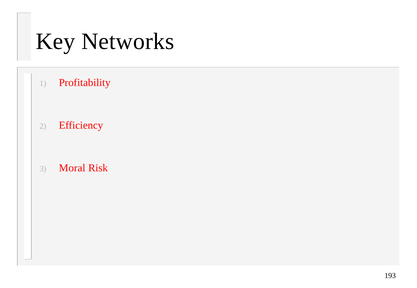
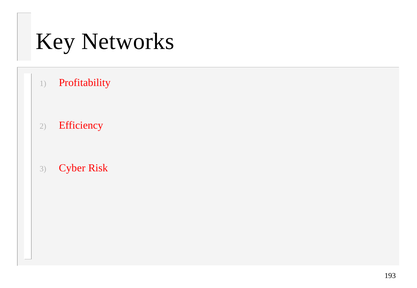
Moral: Moral -> Cyber
